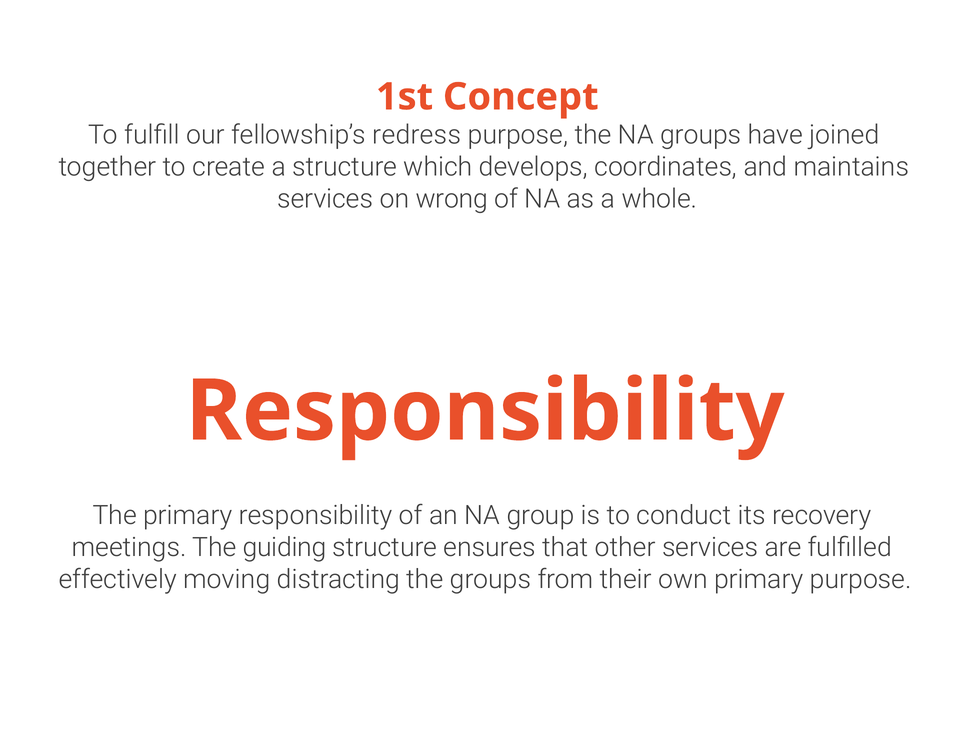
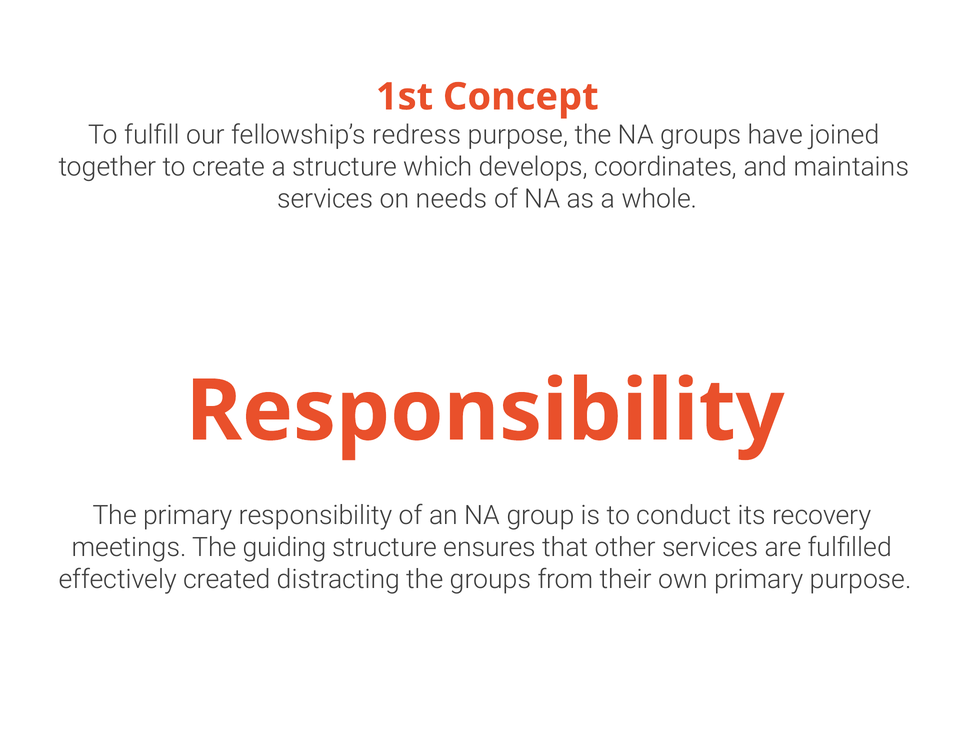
wrong: wrong -> needs
moving: moving -> created
